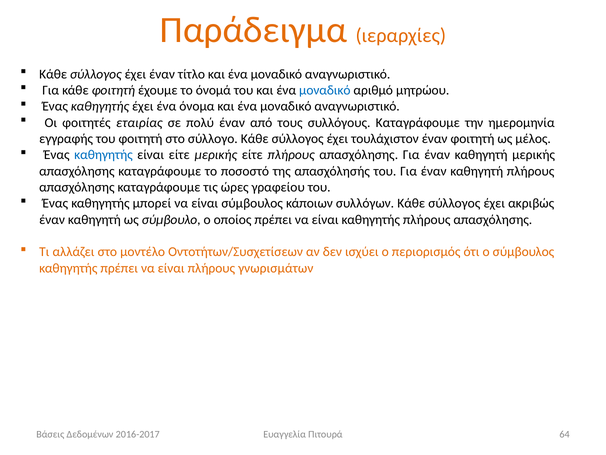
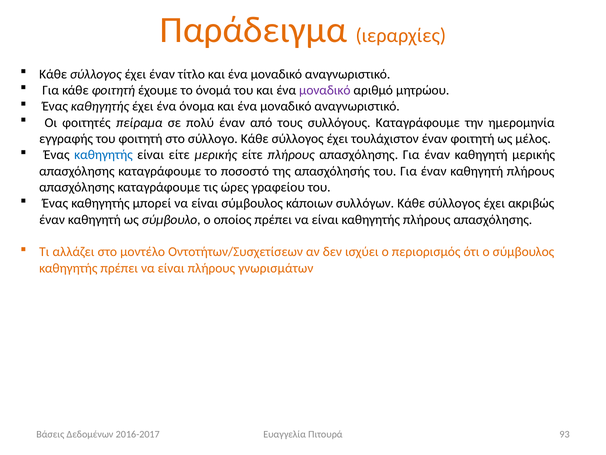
μοναδικό at (325, 90) colour: blue -> purple
εταιρίας: εταιρίας -> πείραμα
64: 64 -> 93
